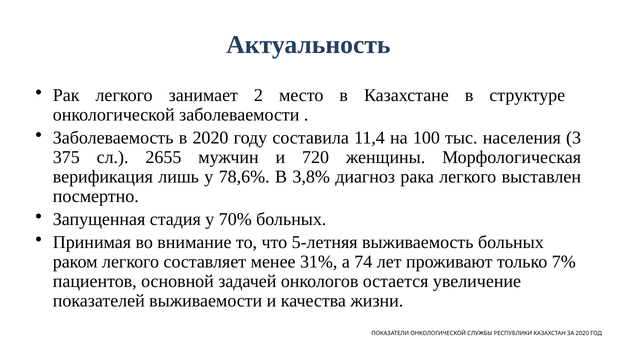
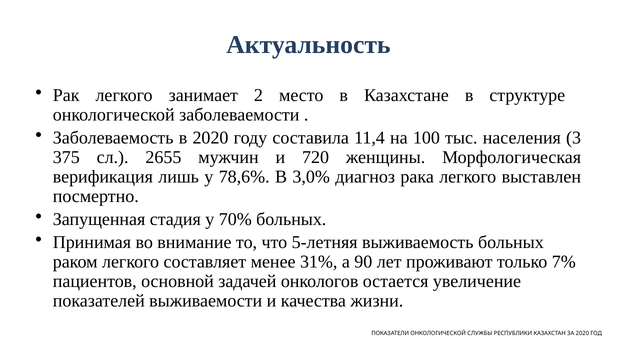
3,8%: 3,8% -> 3,0%
74: 74 -> 90
